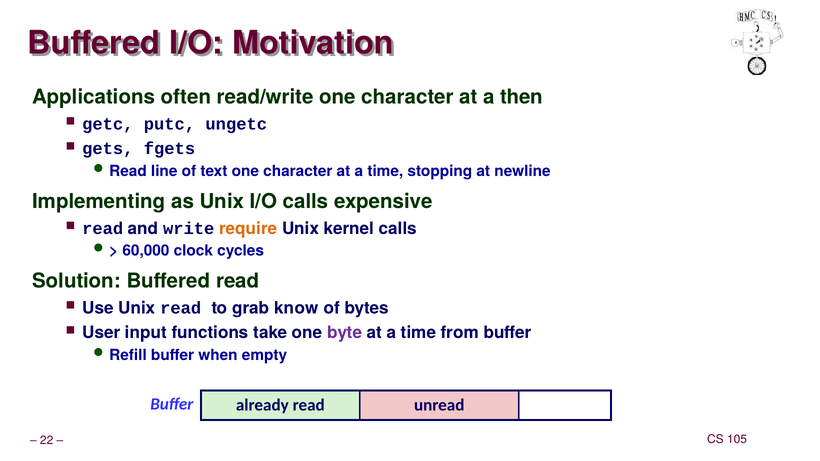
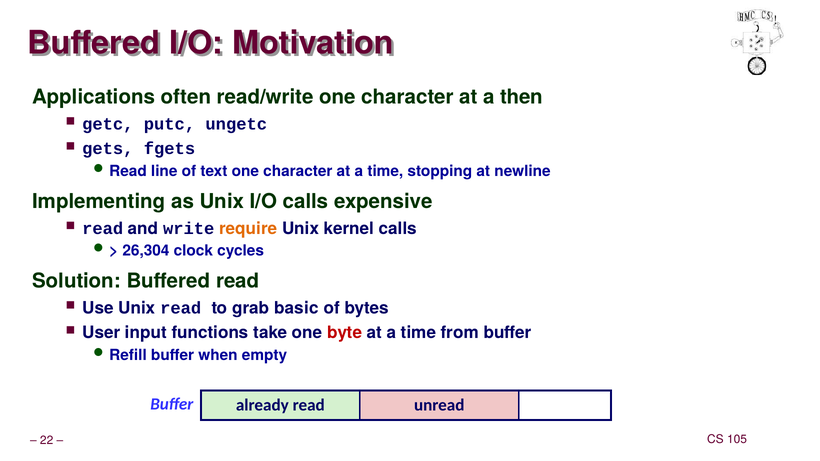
60,000: 60,000 -> 26,304
know: know -> basic
byte colour: purple -> red
